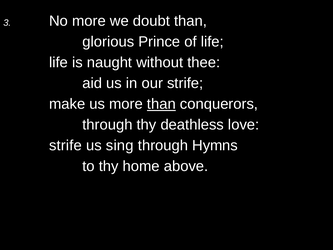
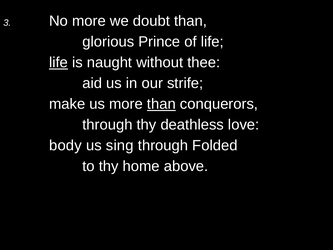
life at (58, 63) underline: none -> present
strife at (65, 145): strife -> body
Hymns: Hymns -> Folded
